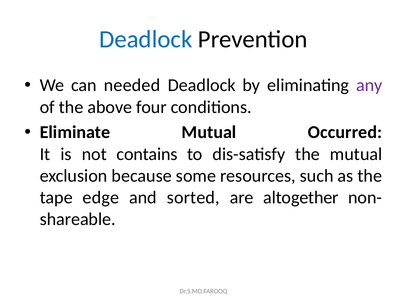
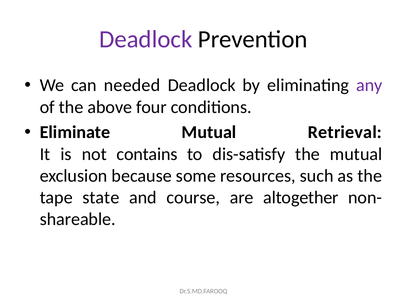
Deadlock at (146, 39) colour: blue -> purple
Occurred: Occurred -> Retrieval
edge: edge -> state
sorted: sorted -> course
